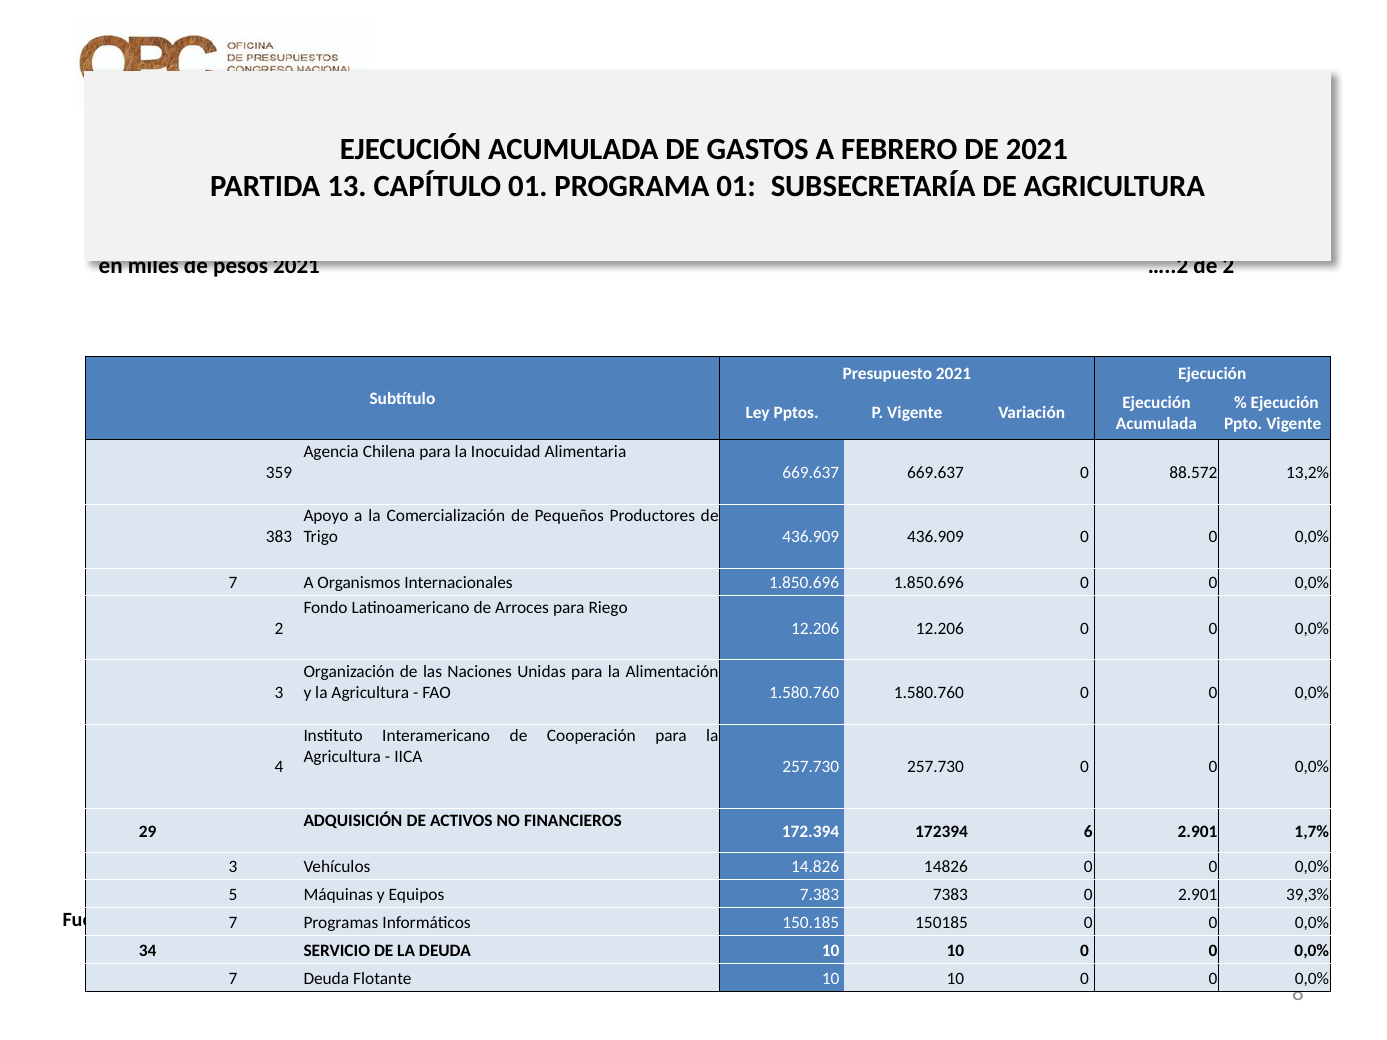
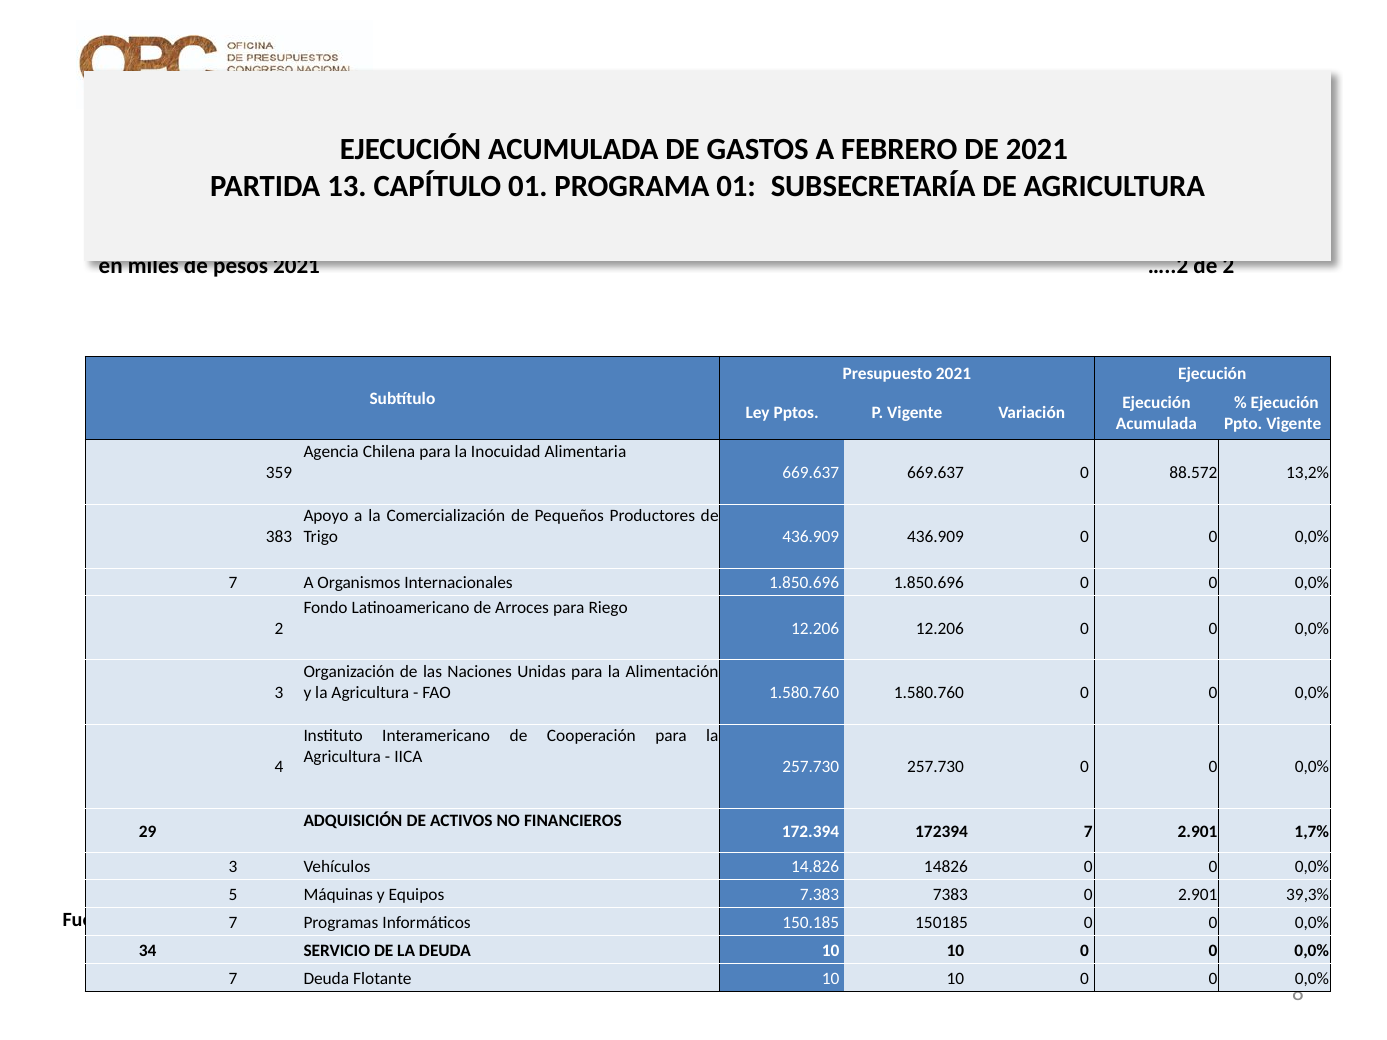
172394 6: 6 -> 7
